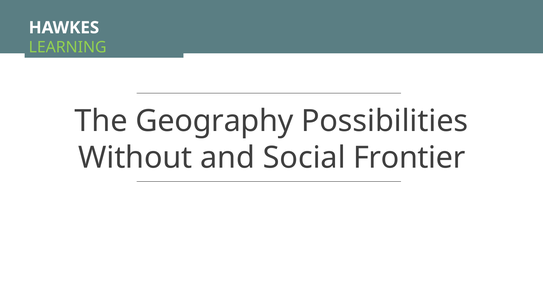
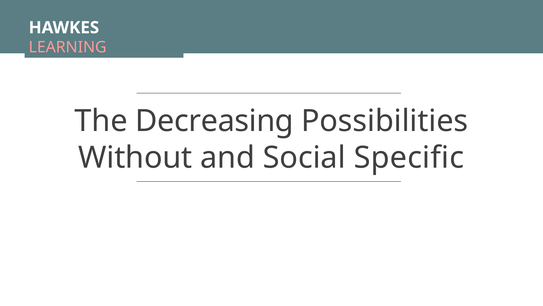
LEARNING colour: light green -> pink
Geography: Geography -> Decreasing
Frontier: Frontier -> Specific
